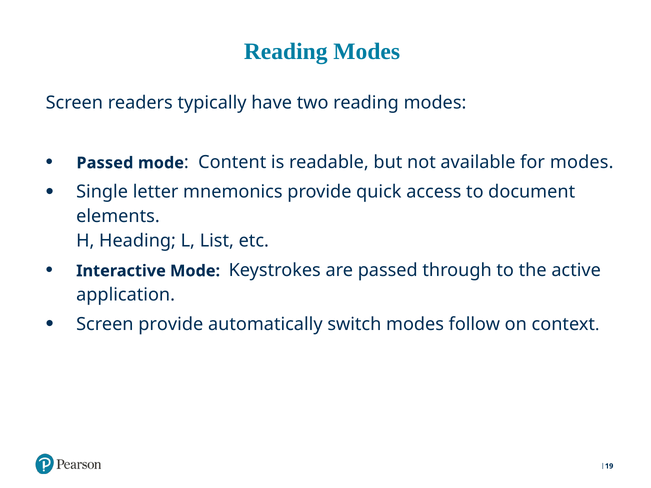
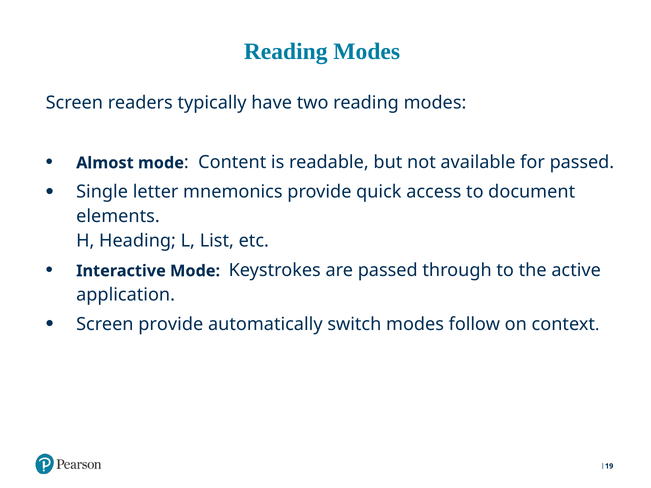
Passed at (105, 163): Passed -> Almost
for modes: modes -> passed
